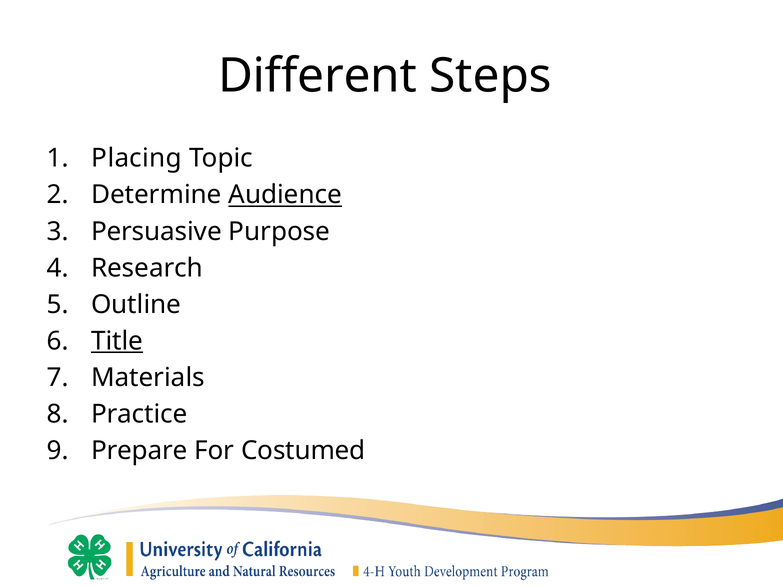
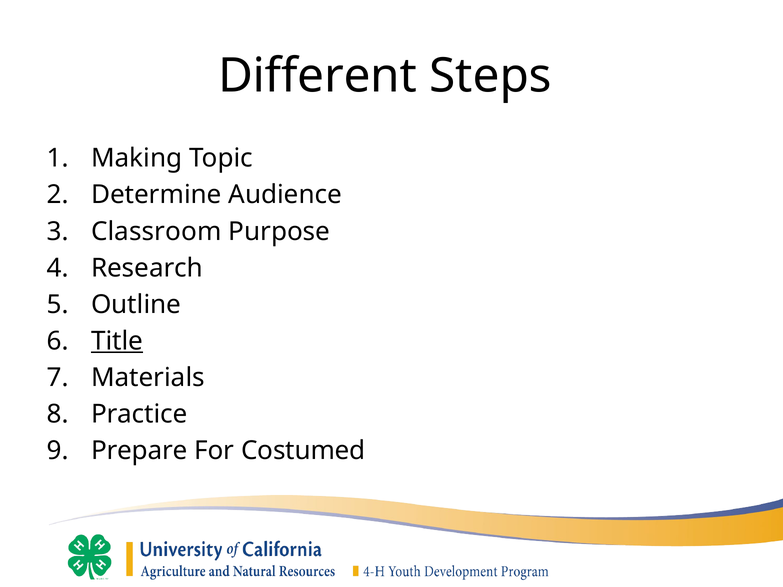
Placing: Placing -> Making
Audience underline: present -> none
Persuasive: Persuasive -> Classroom
